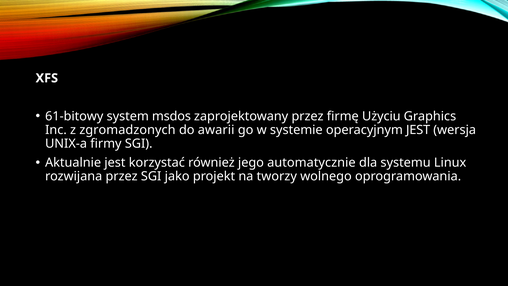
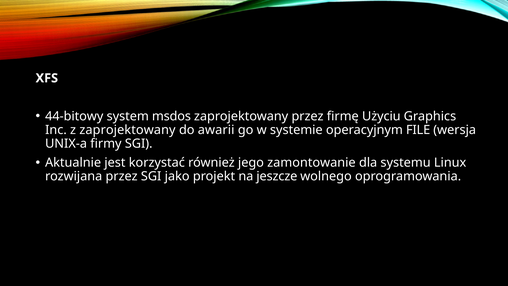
61-bitowy: 61-bitowy -> 44-bitowy
z zgromadzonych: zgromadzonych -> zaprojektowany
operacyjnym JEST: JEST -> FILE
automatycznie: automatycznie -> zamontowanie
tworzy: tworzy -> jeszcze
